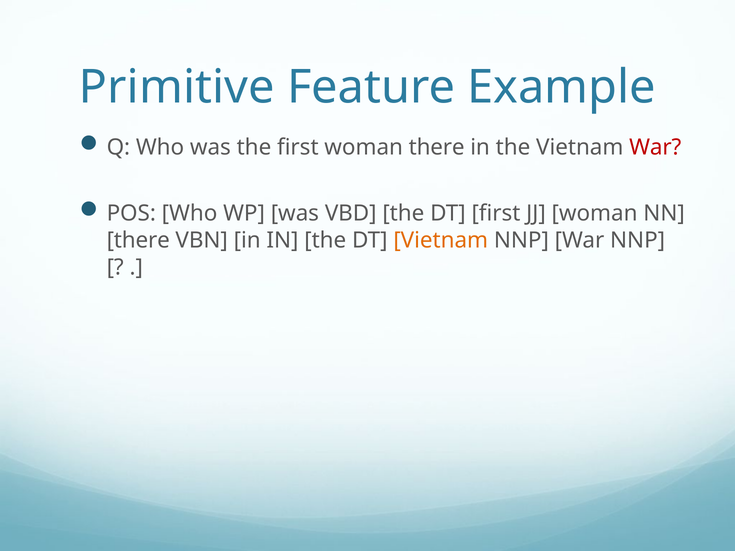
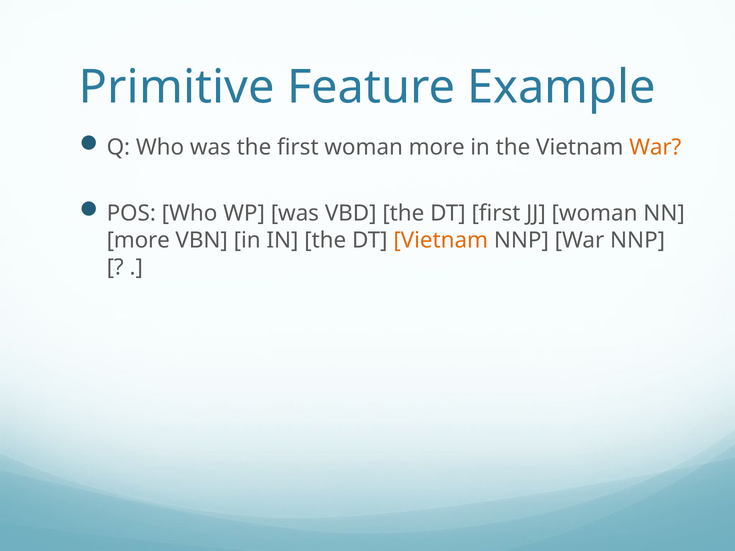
woman there: there -> more
War at (655, 147) colour: red -> orange
there at (138, 240): there -> more
